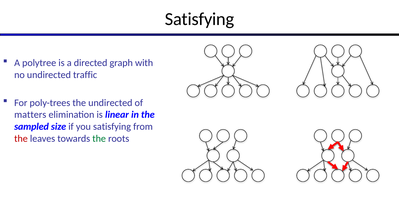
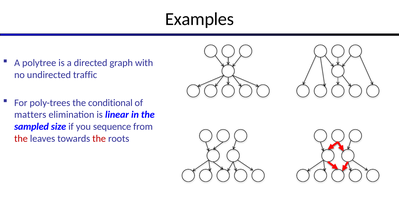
Satisfying at (200, 19): Satisfying -> Examples
the undirected: undirected -> conditional
you satisfying: satisfying -> sequence
the at (99, 139) colour: green -> red
